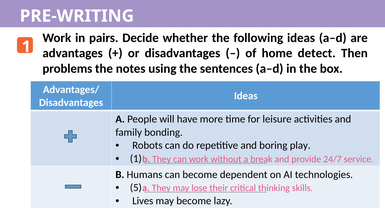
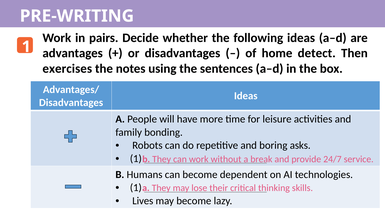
problems: problems -> exercises
play: play -> asks
5 at (136, 187): 5 -> 1
